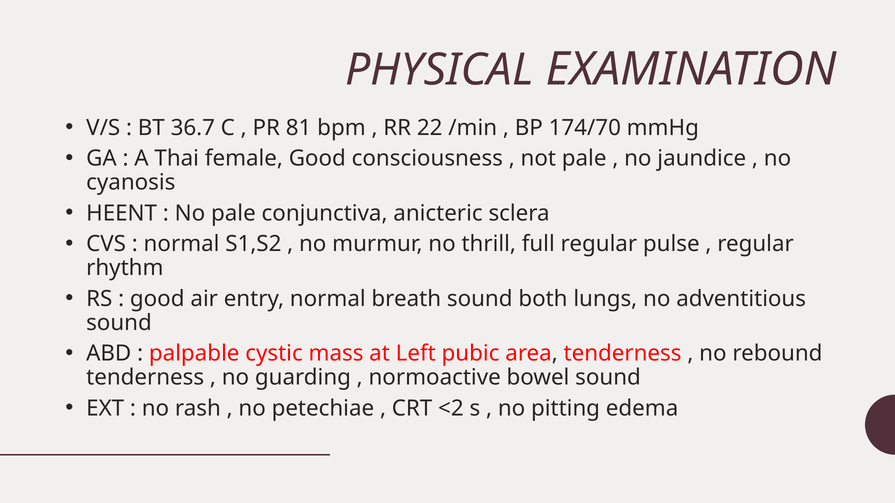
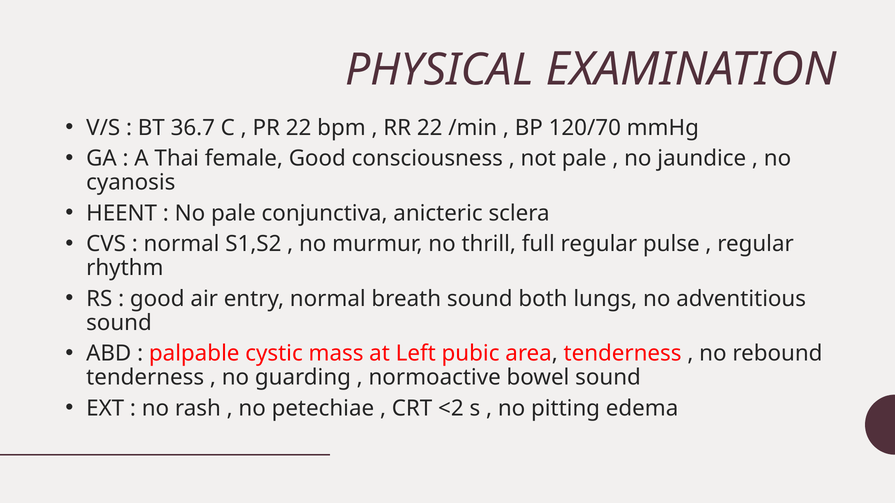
PR 81: 81 -> 22
174/70: 174/70 -> 120/70
